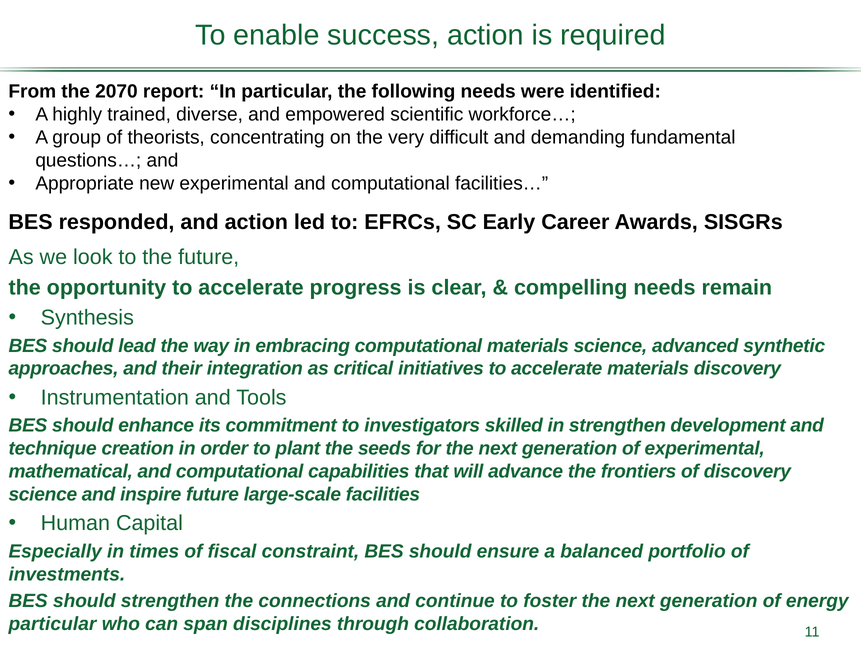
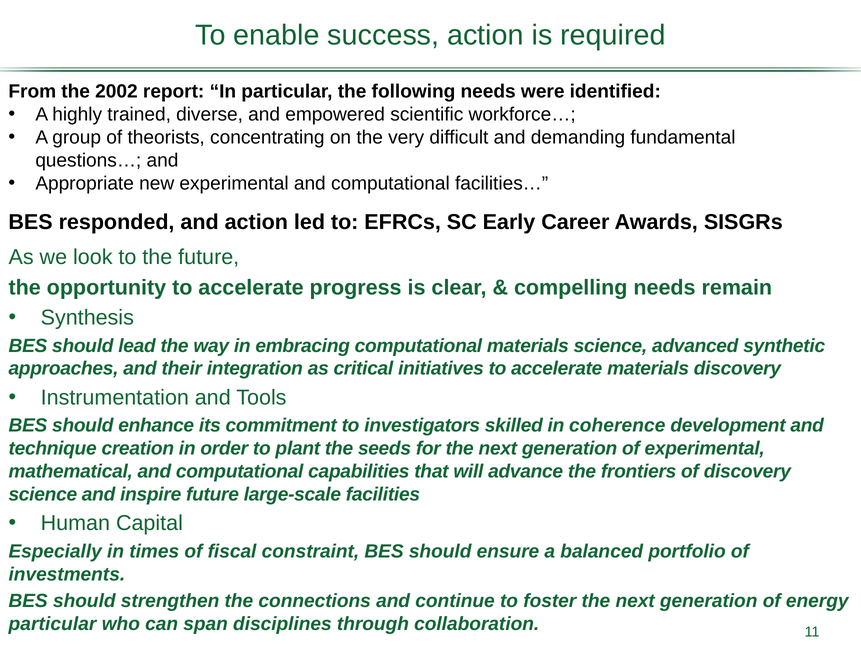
2070: 2070 -> 2002
in strengthen: strengthen -> coherence
